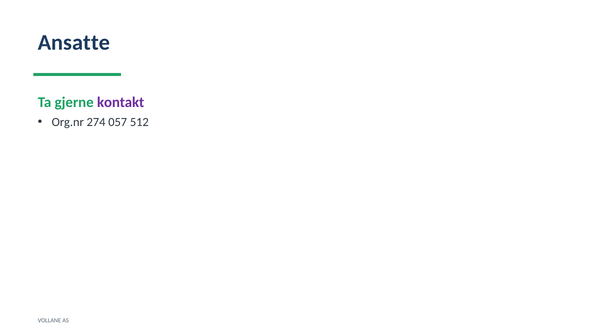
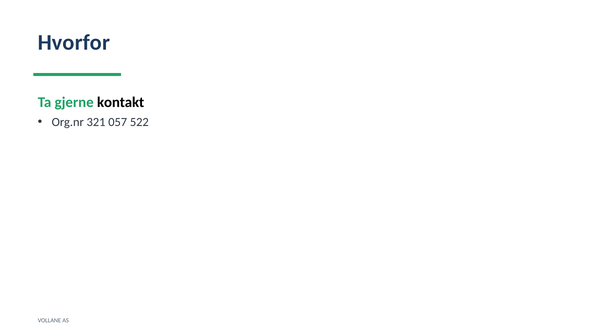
Ansatte: Ansatte -> Hvorfor
kontakt colour: purple -> black
274: 274 -> 321
512: 512 -> 522
